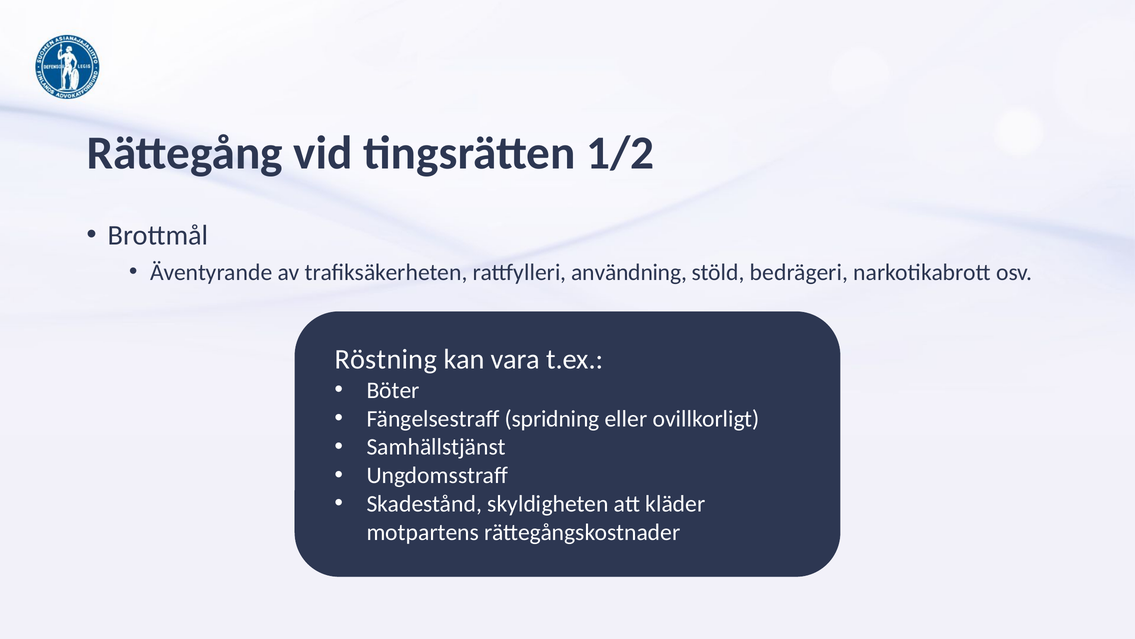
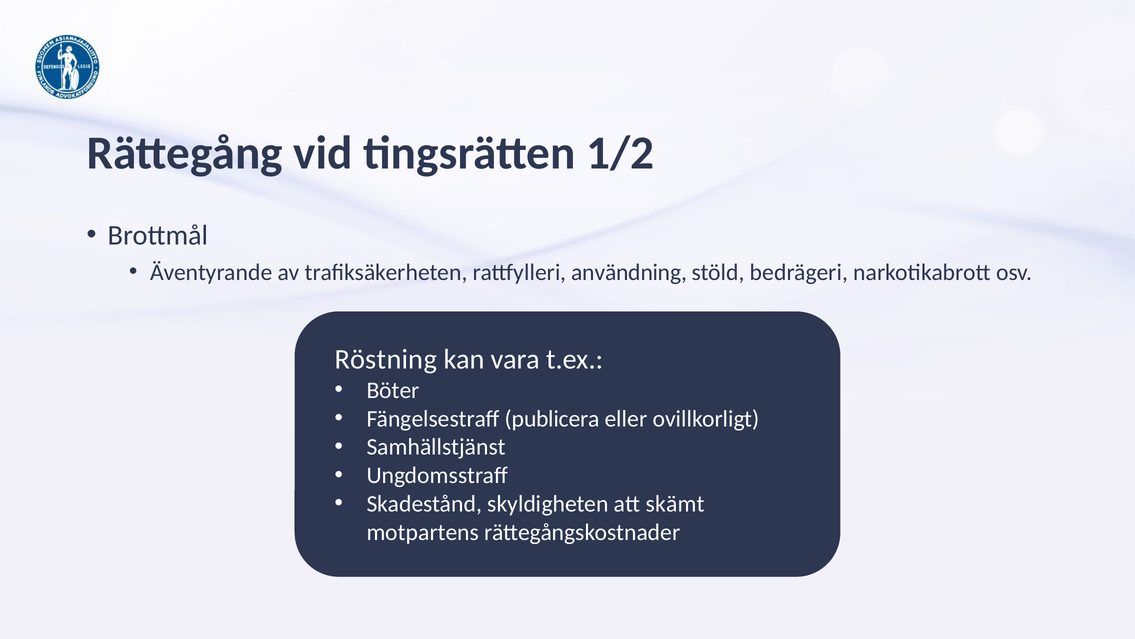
spridning: spridning -> publicera
kläder: kläder -> skämt
